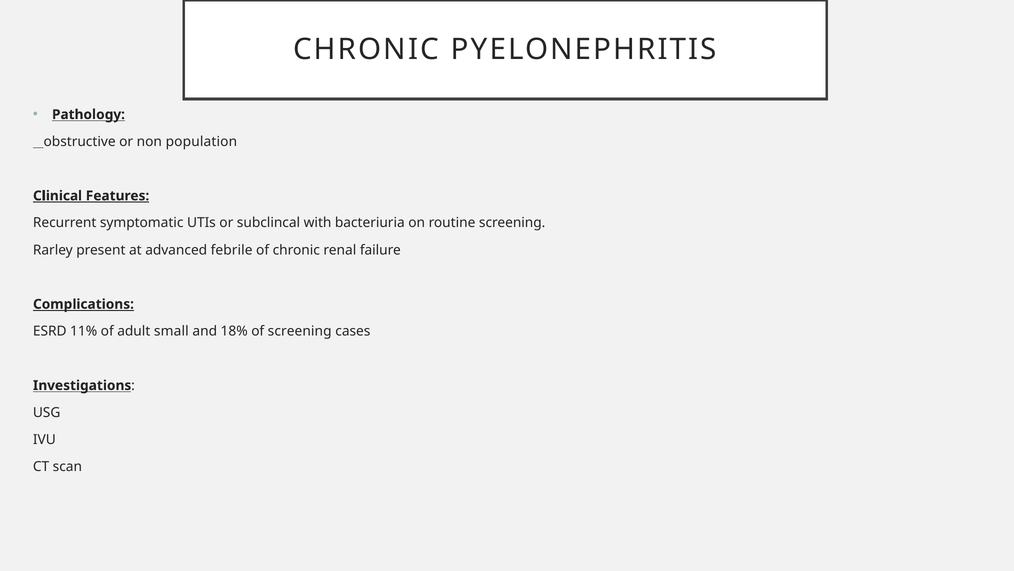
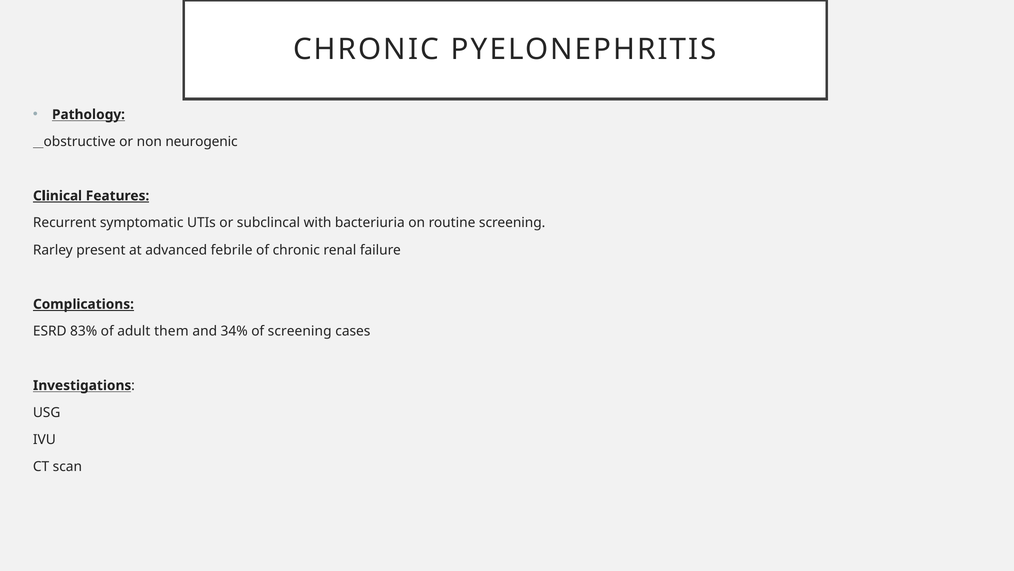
population: population -> neurogenic
11%: 11% -> 83%
small: small -> them
18%: 18% -> 34%
